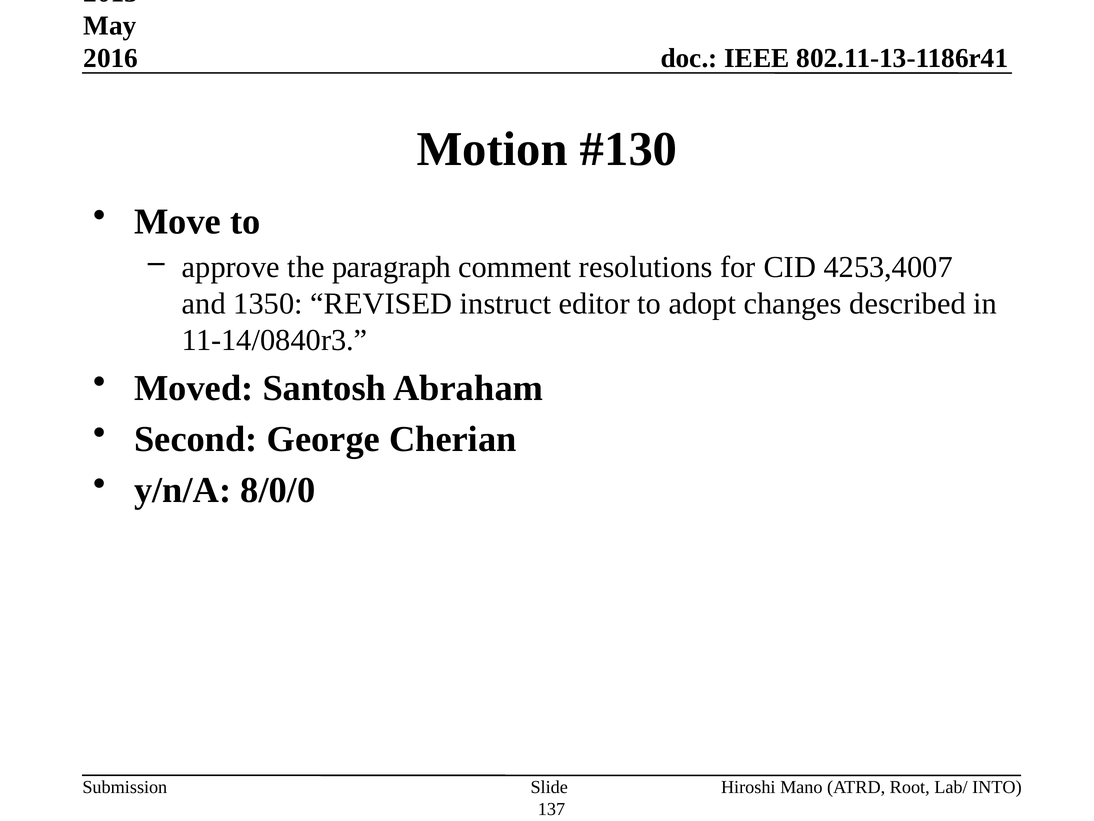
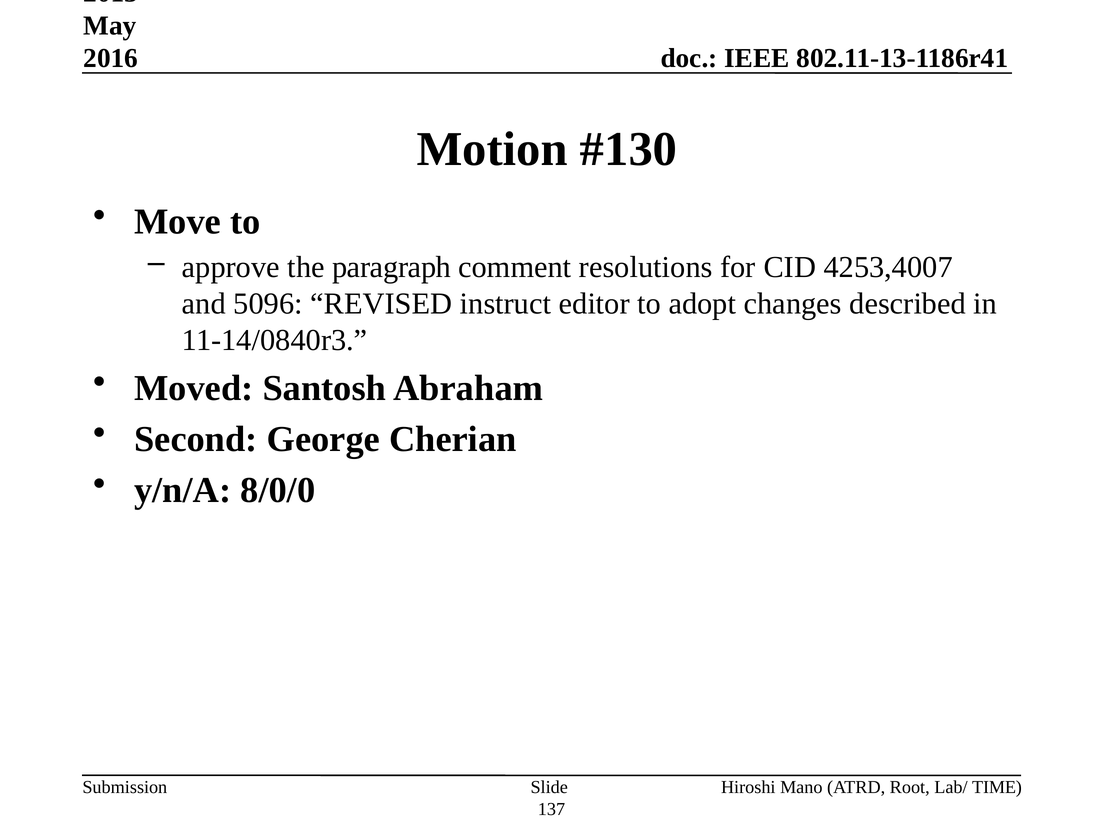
1350: 1350 -> 5096
INTO: INTO -> TIME
